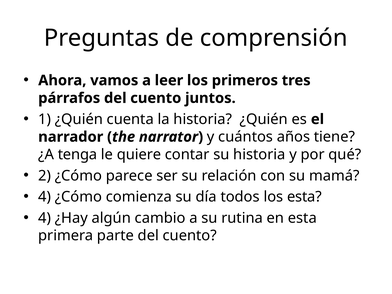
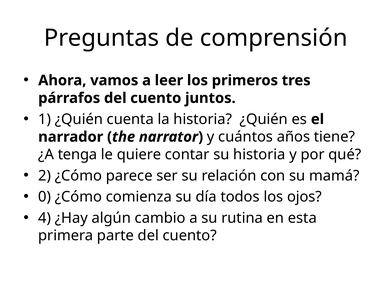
4 at (45, 197): 4 -> 0
los esta: esta -> ojos
